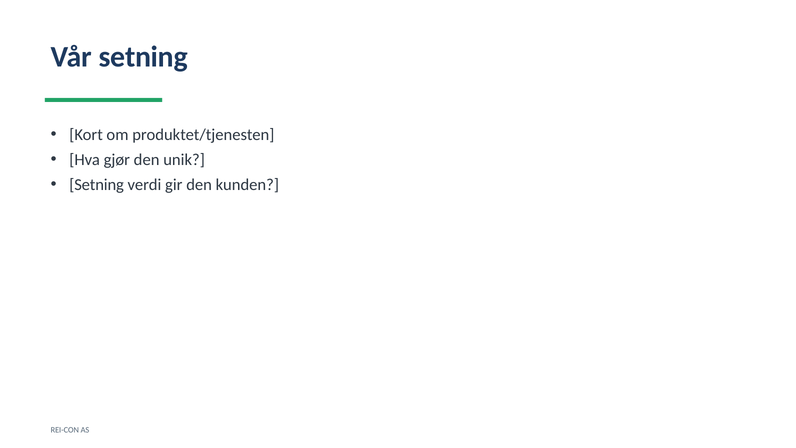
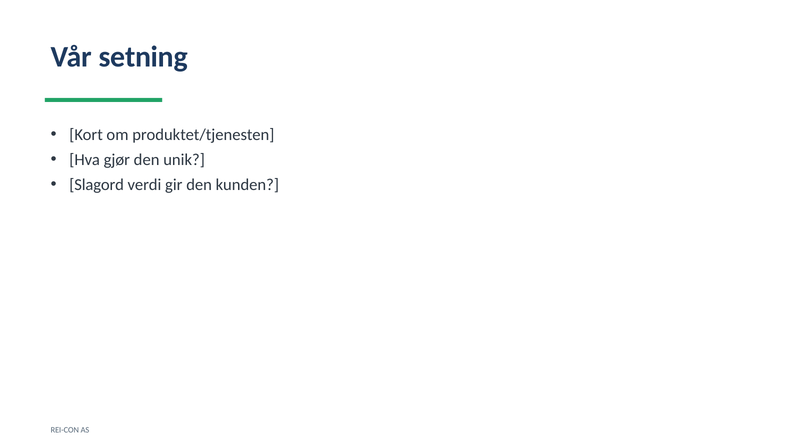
Setning at (97, 185): Setning -> Slagord
